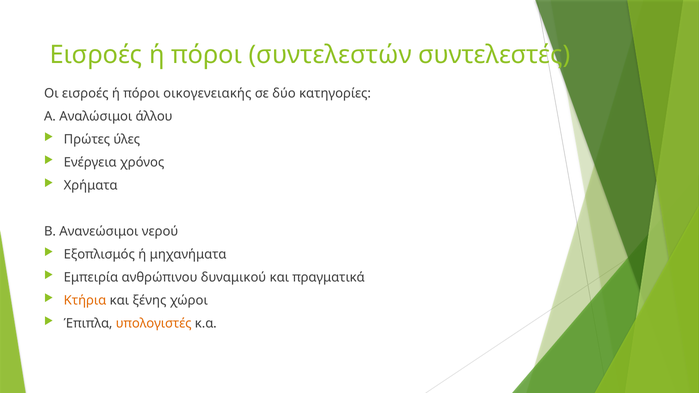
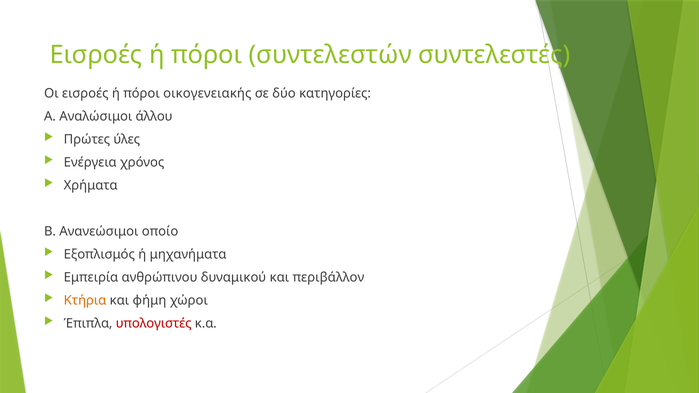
νερού: νερού -> οποίο
πραγματικά: πραγματικά -> περιβάλλον
ξένης: ξένης -> φήμη
υπολογιστές colour: orange -> red
